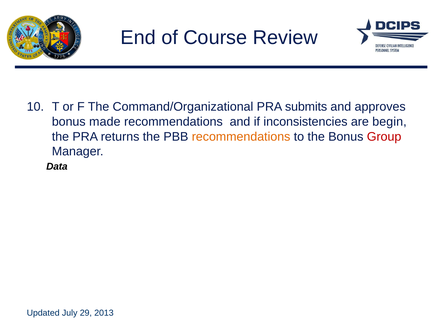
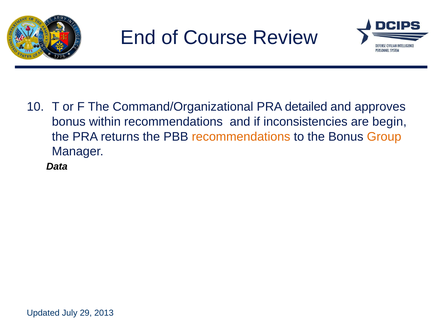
submits: submits -> detailed
made: made -> within
Group colour: red -> orange
